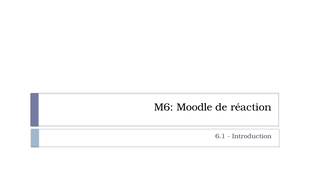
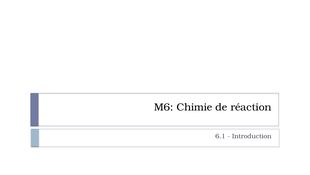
Moodle: Moodle -> Chimie
